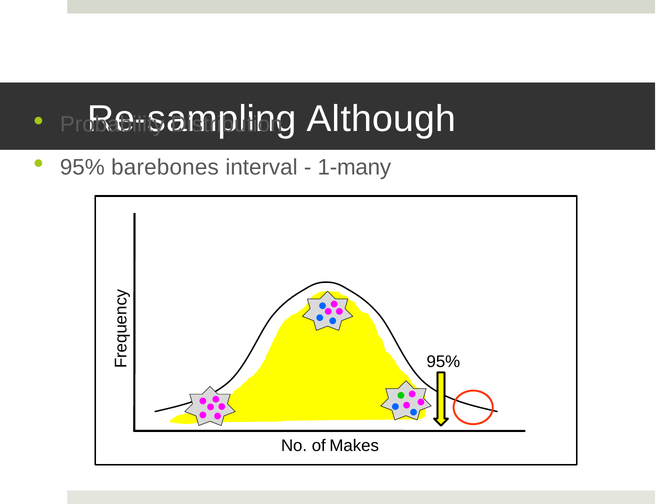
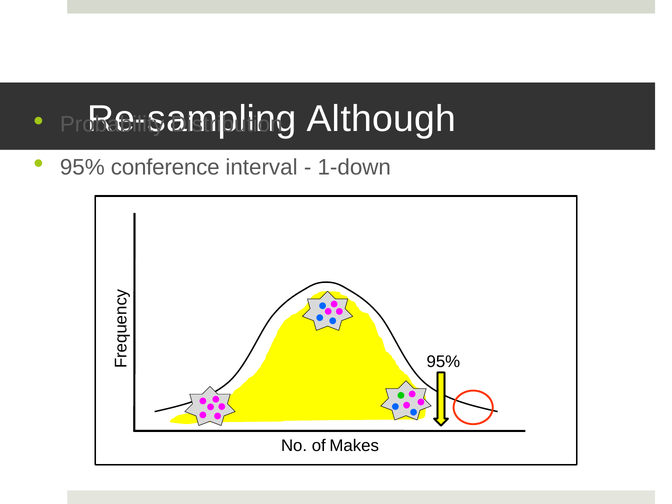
barebones: barebones -> conference
1-many: 1-many -> 1-down
